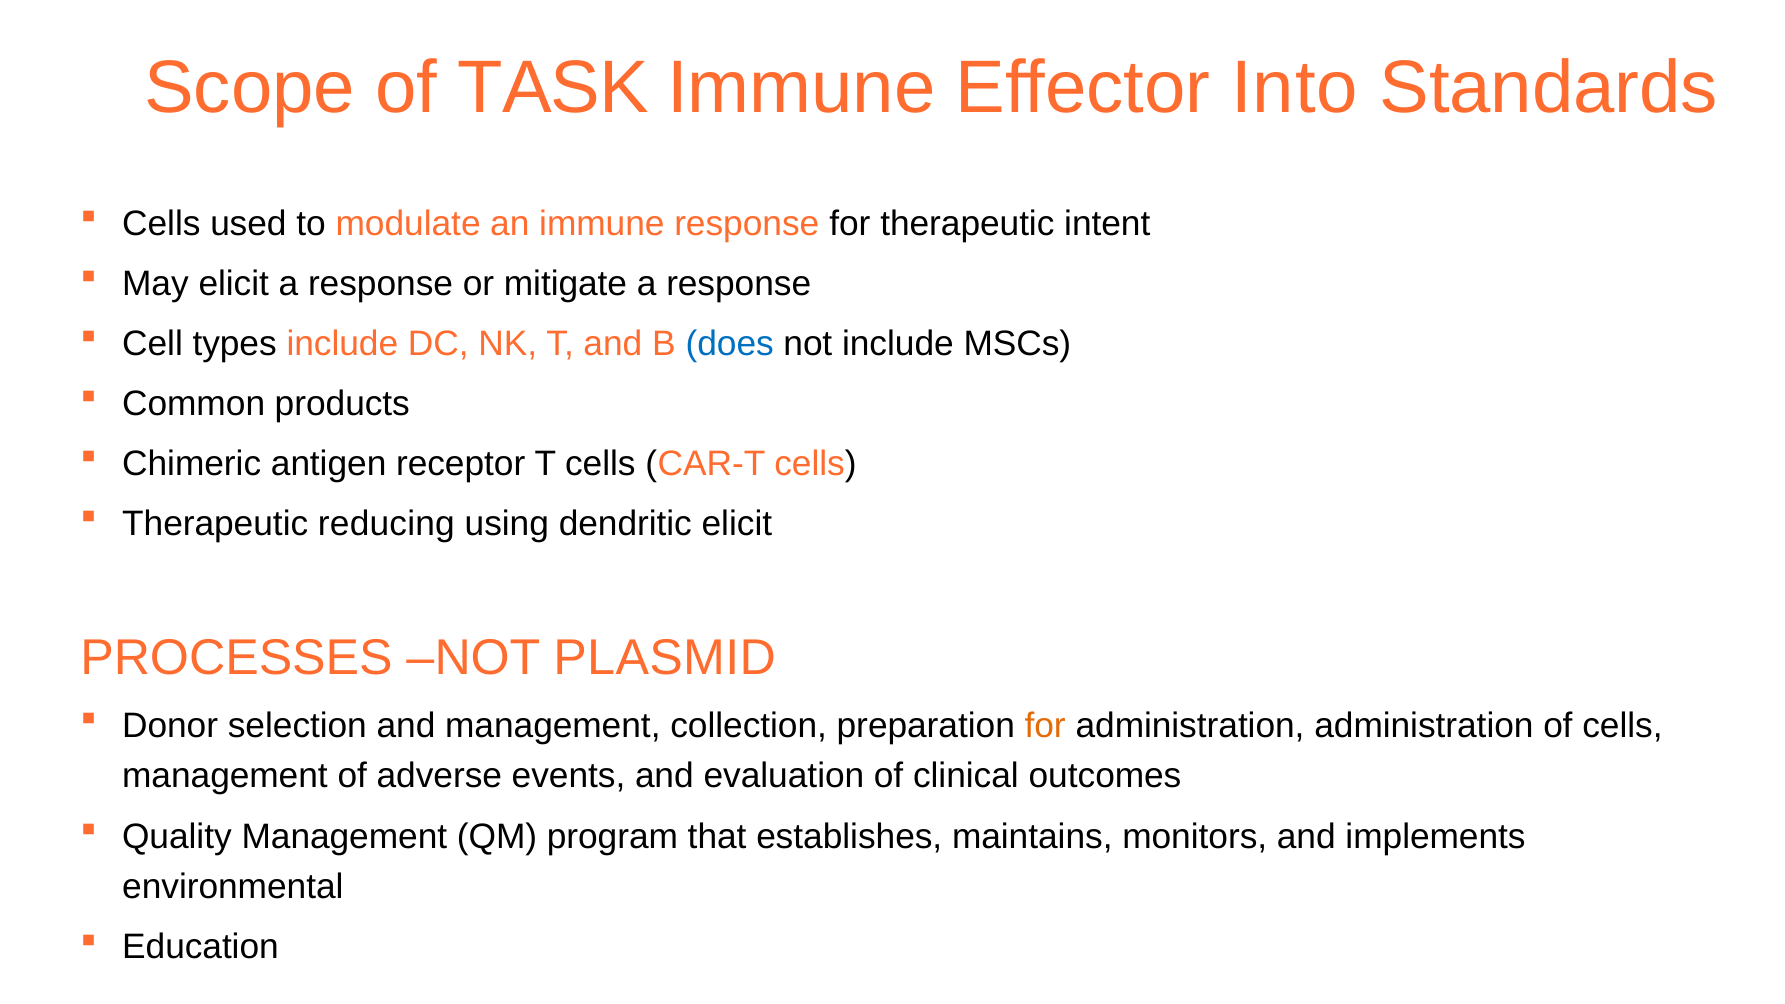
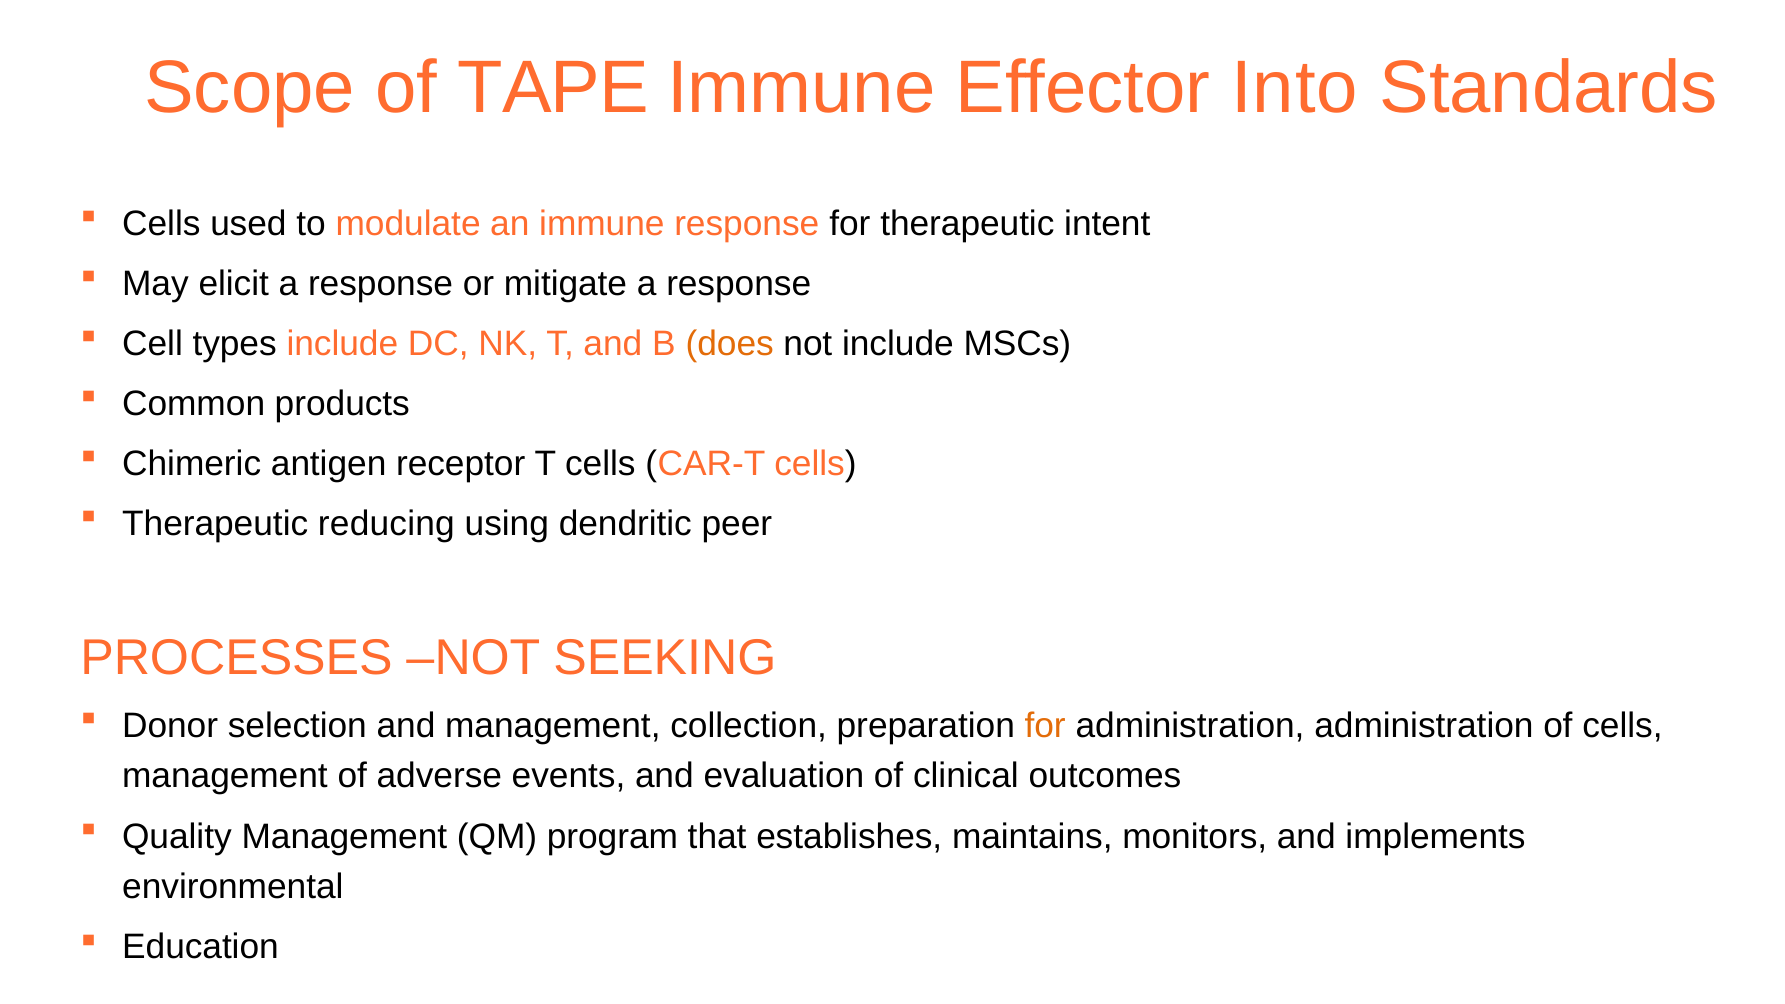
TASK: TASK -> TAPE
does colour: blue -> orange
dendritic elicit: elicit -> peer
PLASMID: PLASMID -> SEEKING
